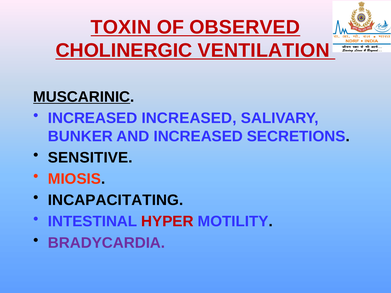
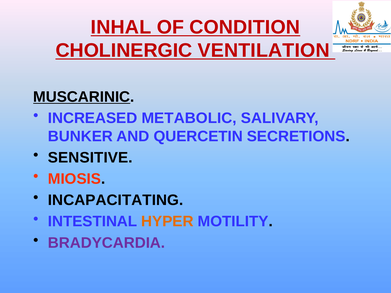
TOXIN: TOXIN -> INHAL
OBSERVED: OBSERVED -> CONDITION
INCREASED INCREASED: INCREASED -> METABOLIC
AND INCREASED: INCREASED -> QUERCETIN
HYPER colour: red -> orange
